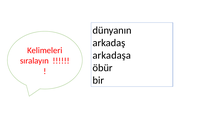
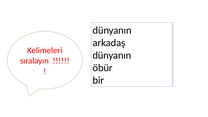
arkadaşa at (112, 55): arkadaşa -> dünyanın
